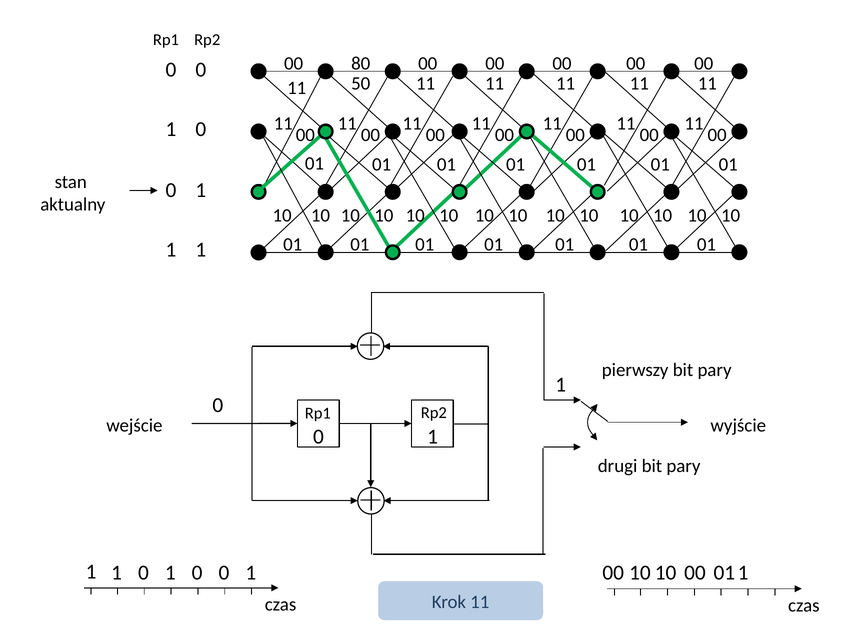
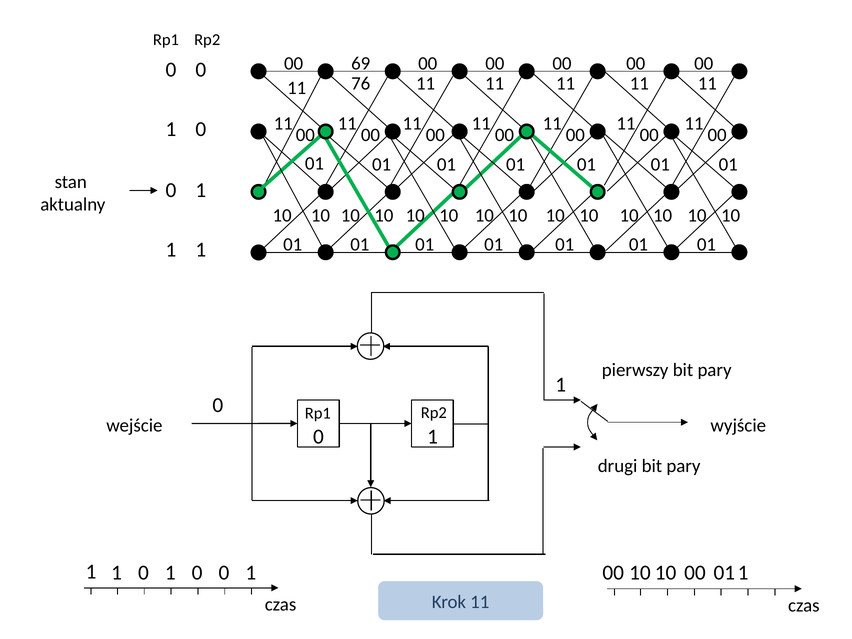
80: 80 -> 69
50: 50 -> 76
